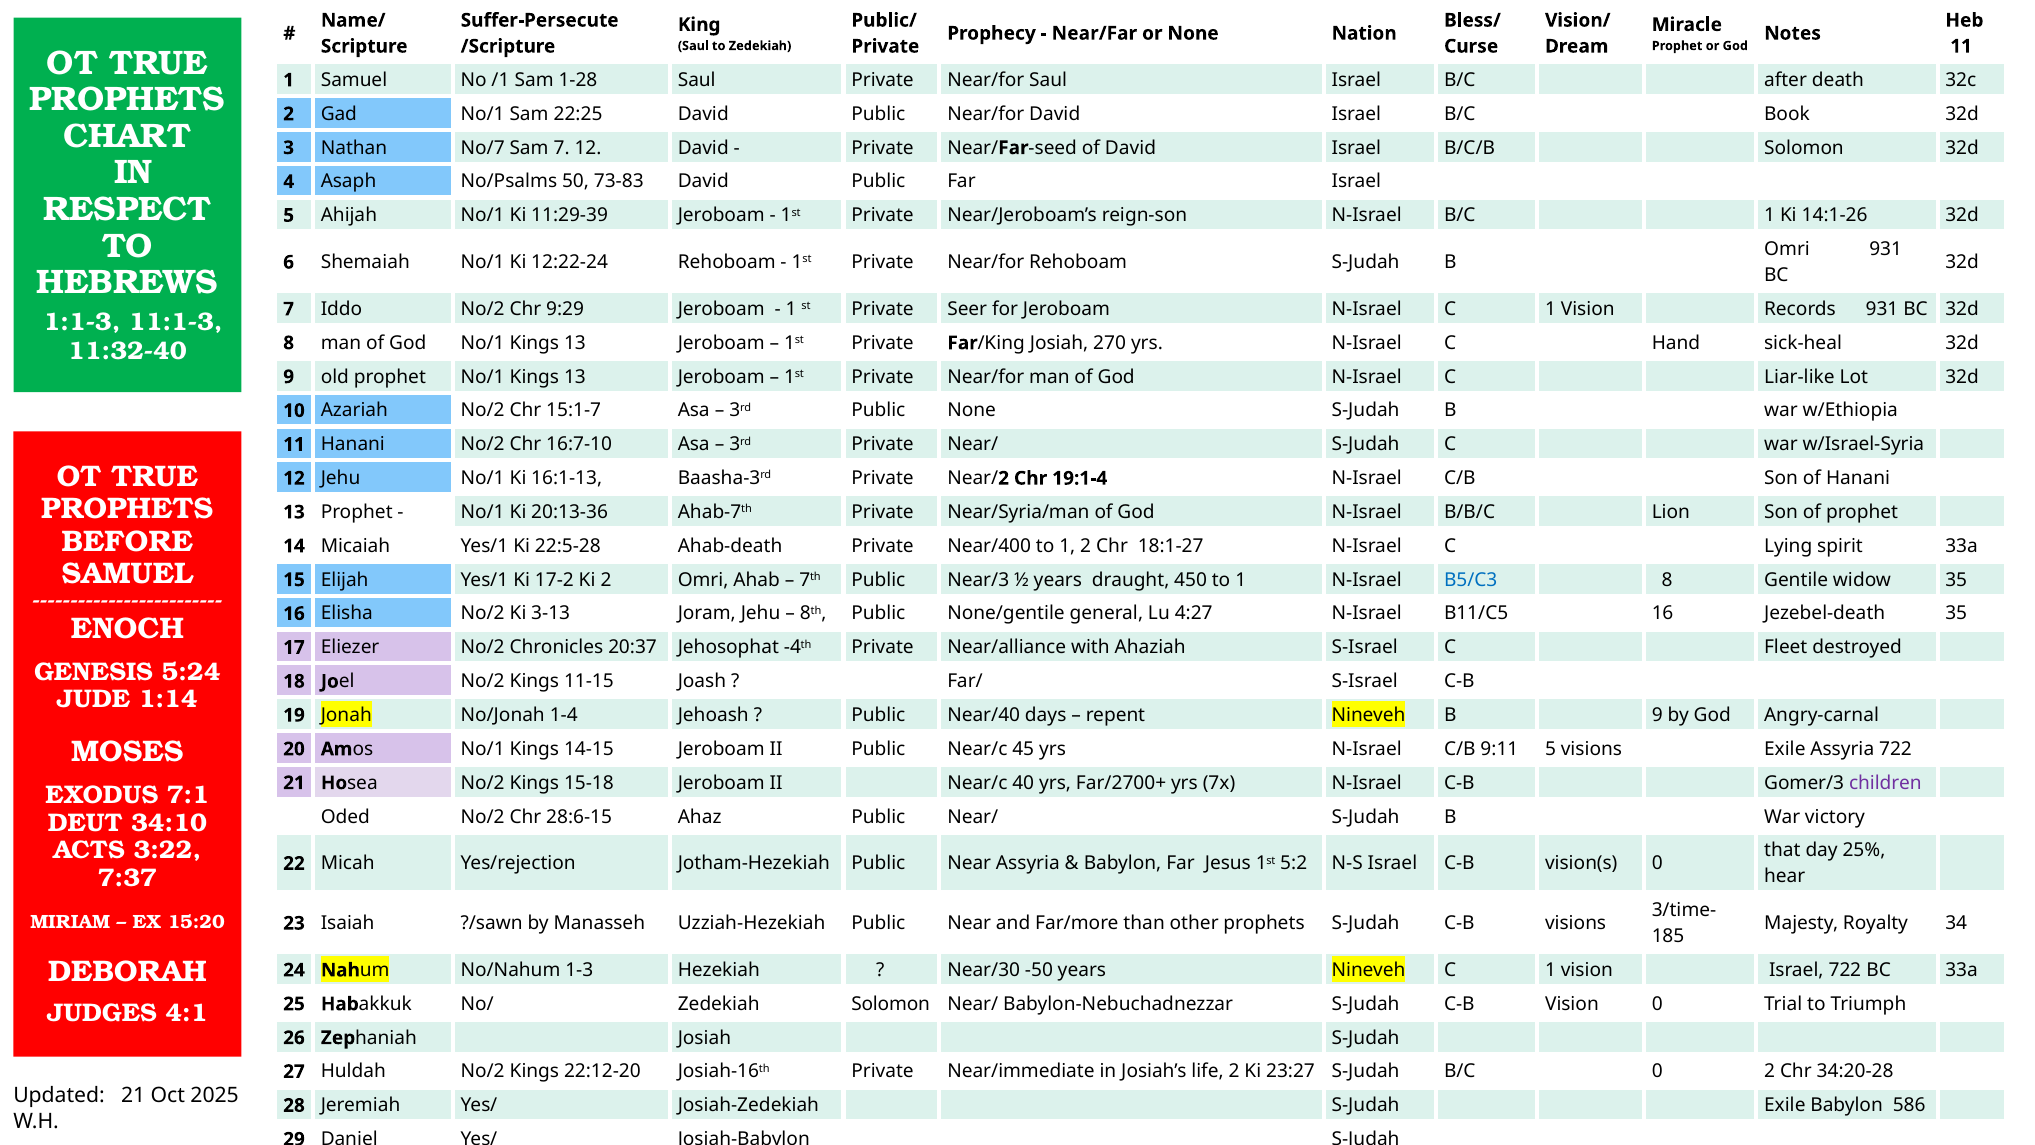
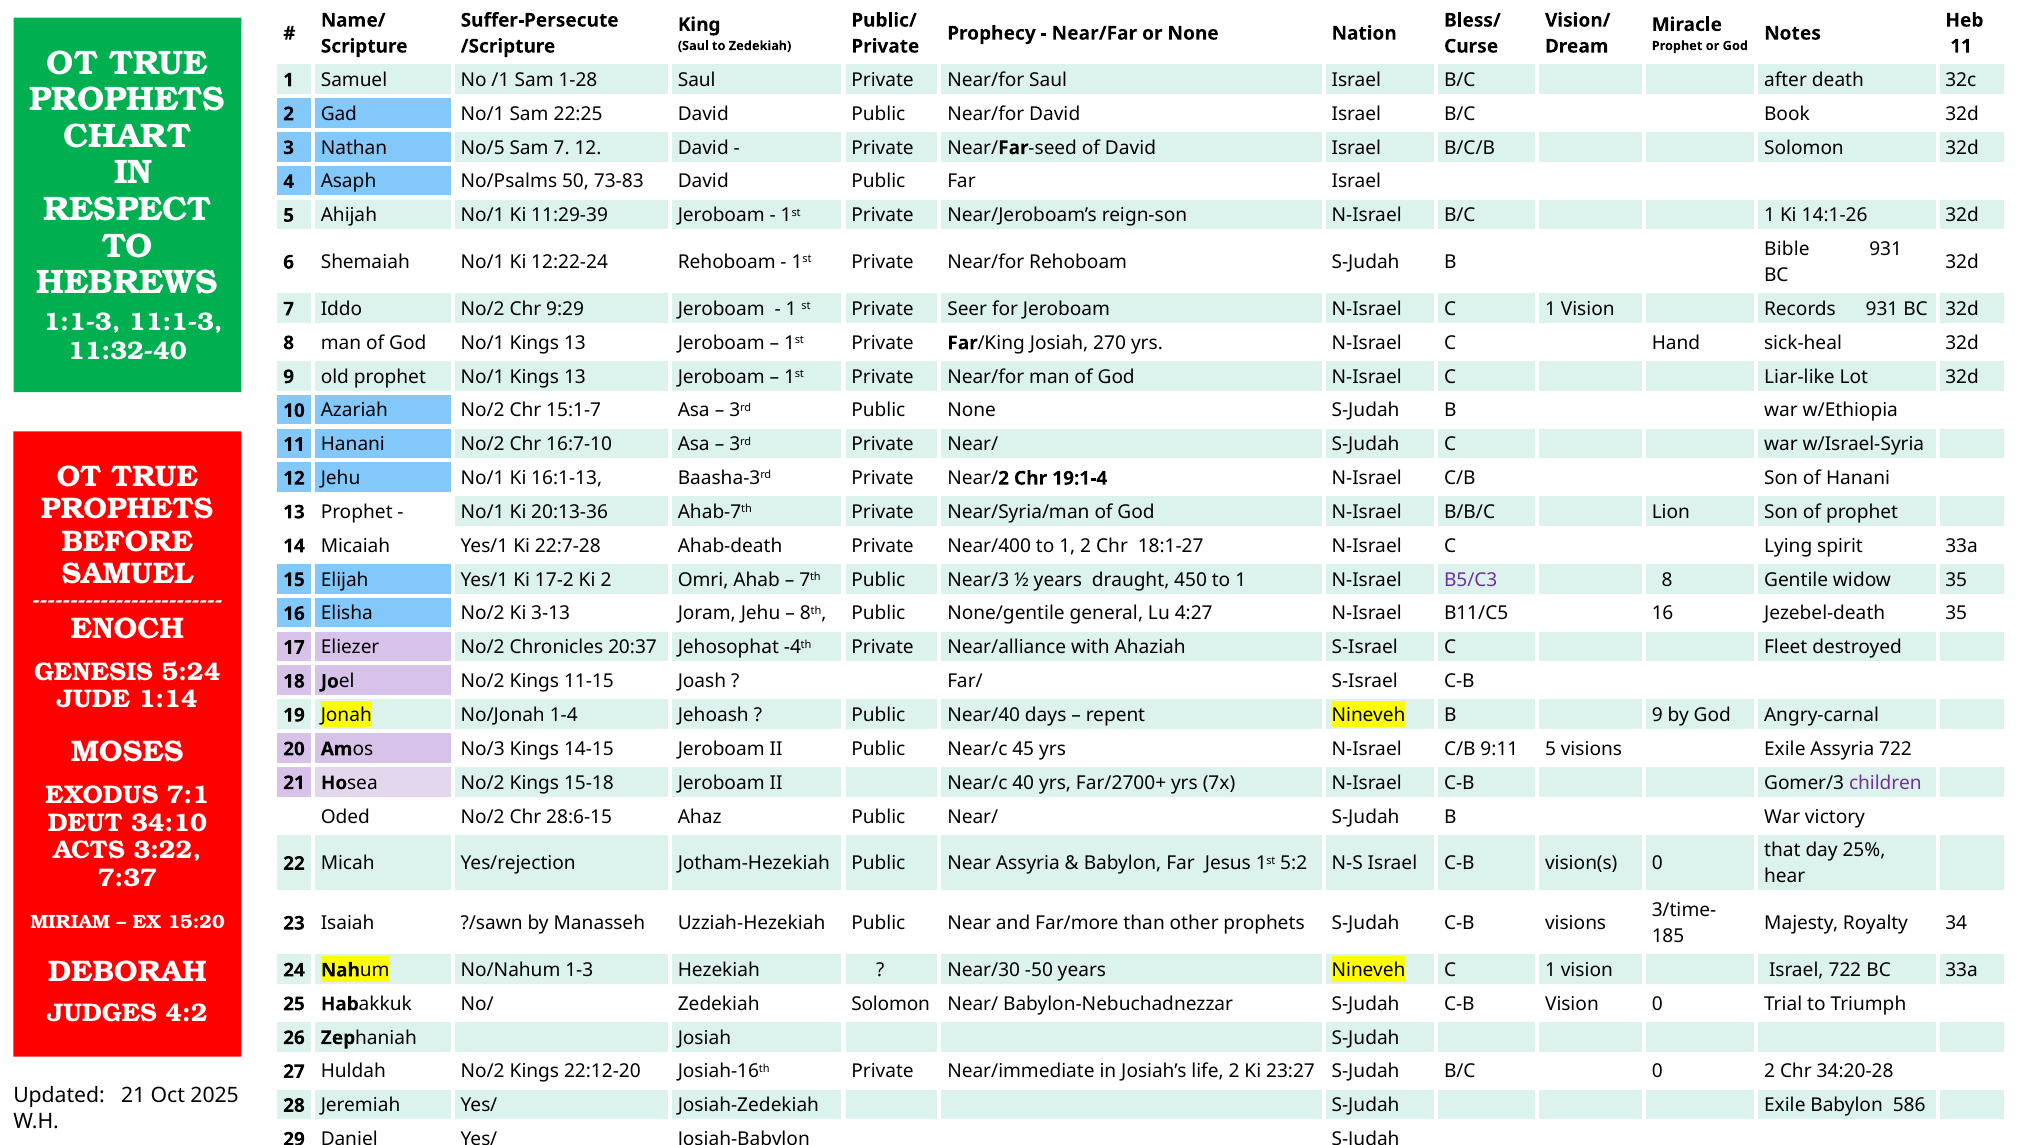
No/7: No/7 -> No/5
Omri at (1787, 249): Omri -> Bible
22:5-28: 22:5-28 -> 22:7-28
B5/C3 colour: blue -> purple
Amos No/1: No/1 -> No/3
4:1: 4:1 -> 4:2
